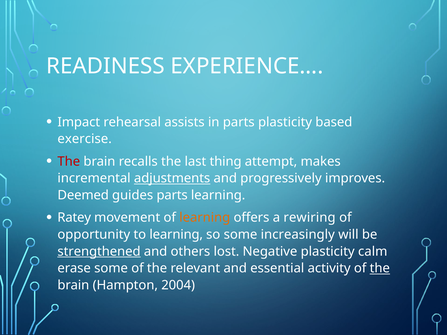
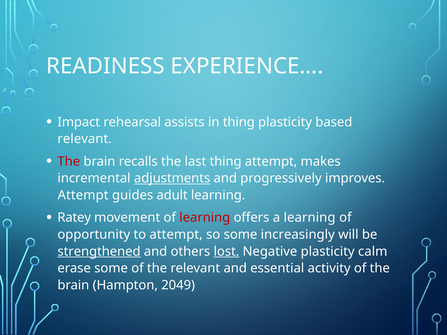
in parts: parts -> thing
exercise at (85, 139): exercise -> relevant
Deemed at (83, 195): Deemed -> Attempt
guides parts: parts -> adult
learning at (205, 218) colour: orange -> red
a rewiring: rewiring -> learning
to learning: learning -> attempt
lost underline: none -> present
the at (380, 269) underline: present -> none
2004: 2004 -> 2049
